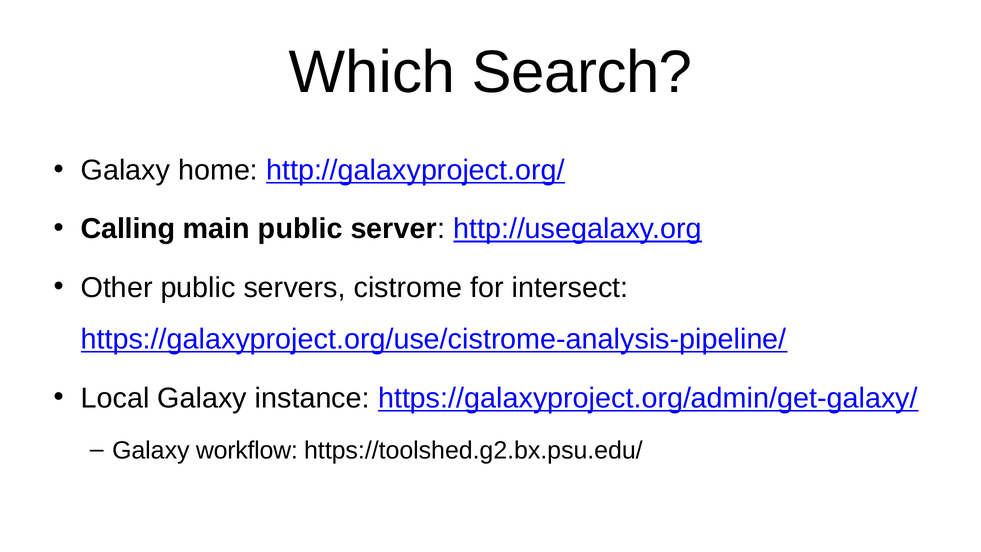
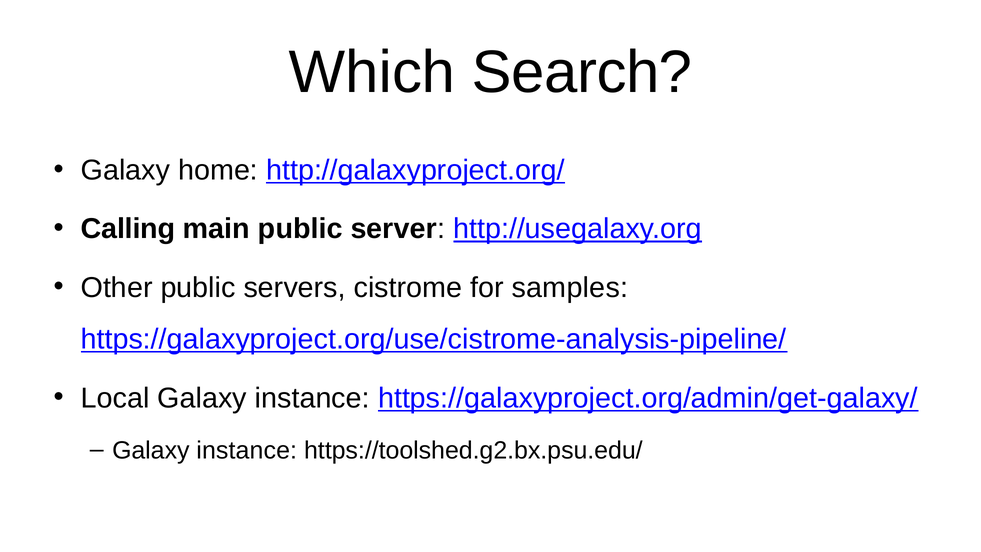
intersect: intersect -> samples
workflow at (247, 450): workflow -> instance
